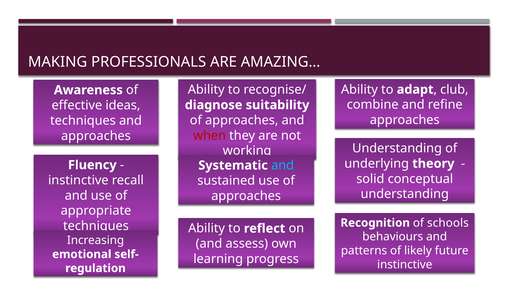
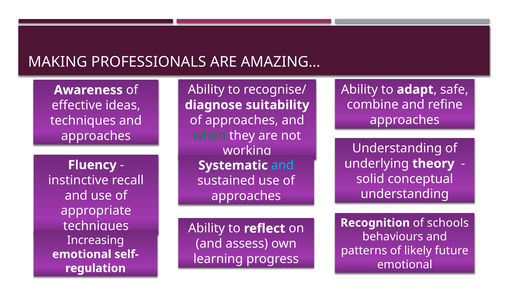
club: club -> safe
when colour: red -> green
instinctive at (405, 265): instinctive -> emotional
